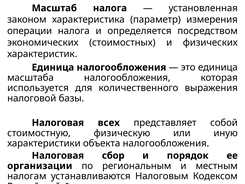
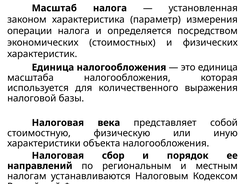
всех: всех -> века
организации: организации -> направлений
